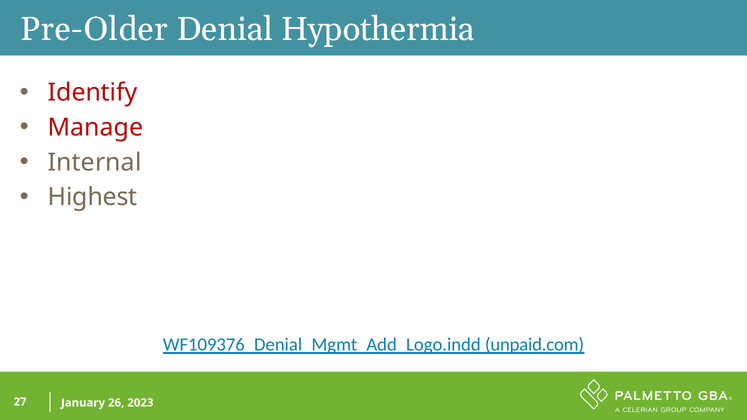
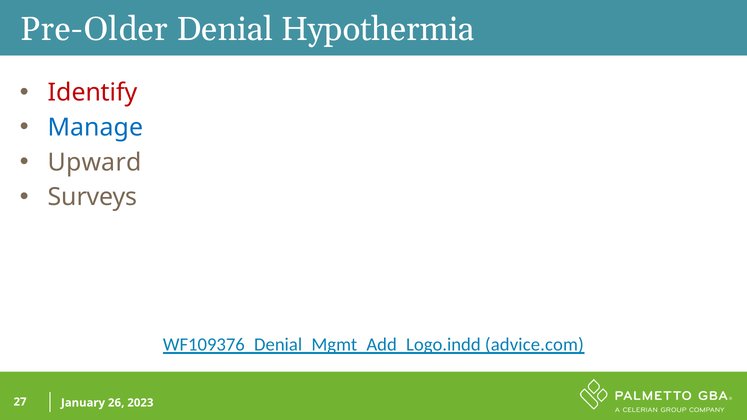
Manage colour: red -> blue
Internal: Internal -> Upward
Highest: Highest -> Surveys
unpaid.com: unpaid.com -> advice.com
